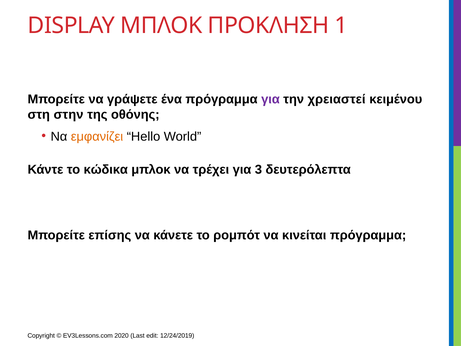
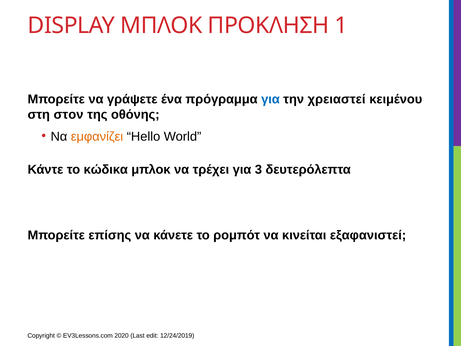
για at (270, 99) colour: purple -> blue
στην: στην -> στον
κινείται πρόγραμμα: πρόγραμμα -> εξαφανιστεί
